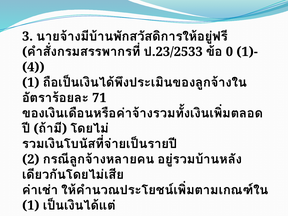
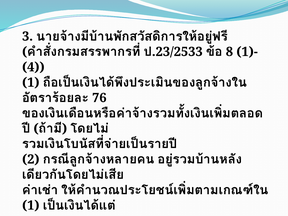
0: 0 -> 8
71: 71 -> 76
